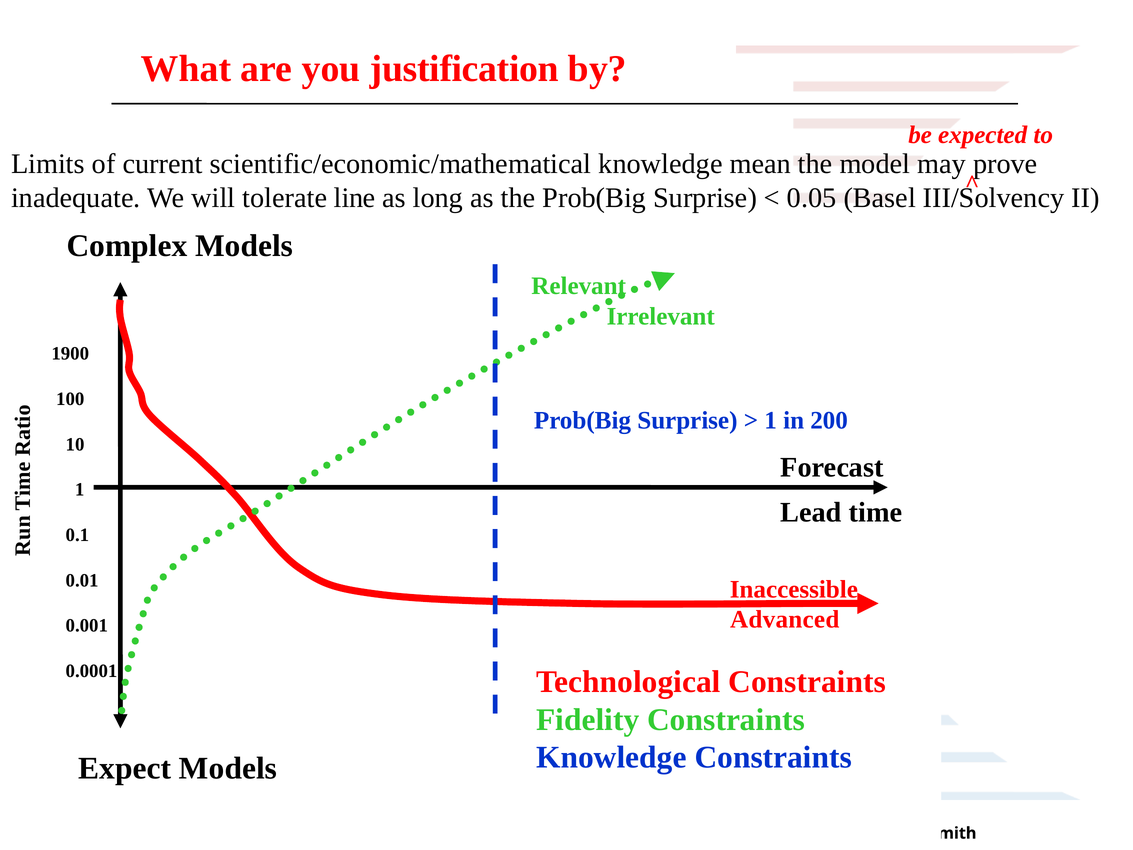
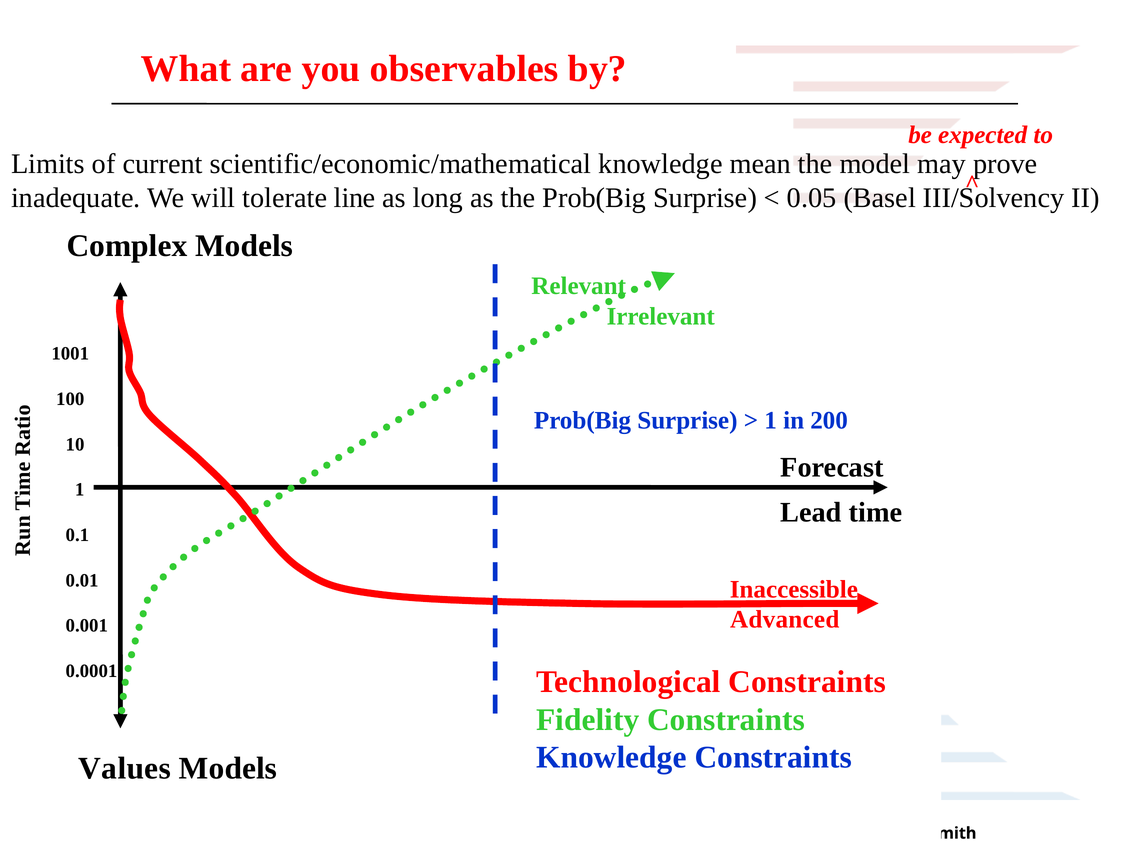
justification: justification -> observables
1900: 1900 -> 1001
Expect: Expect -> Values
